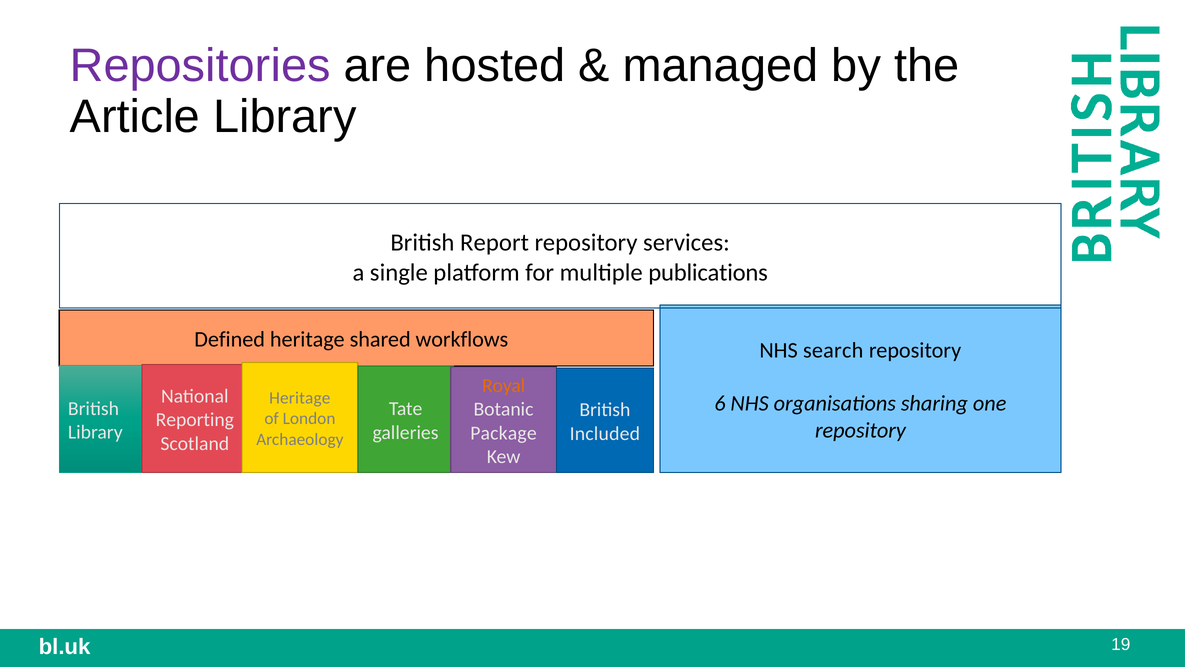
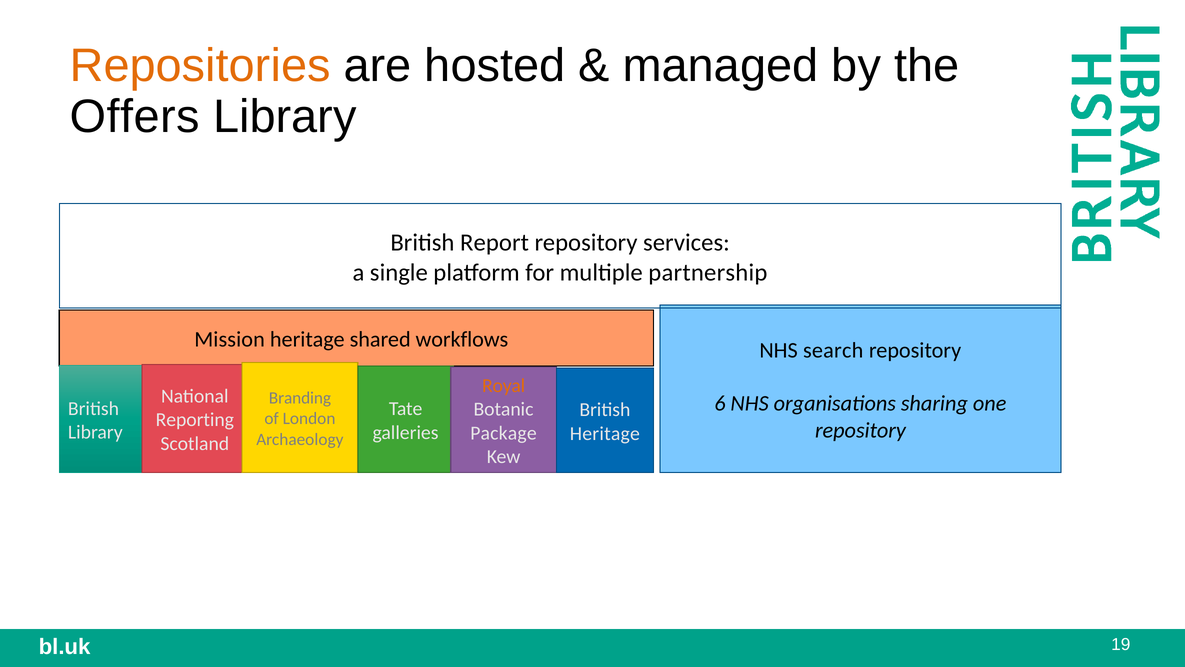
Repositories colour: purple -> orange
Article: Article -> Offers
publications: publications -> partnership
Defined: Defined -> Mission
Heritage at (300, 398): Heritage -> Branding
Included at (605, 433): Included -> Heritage
